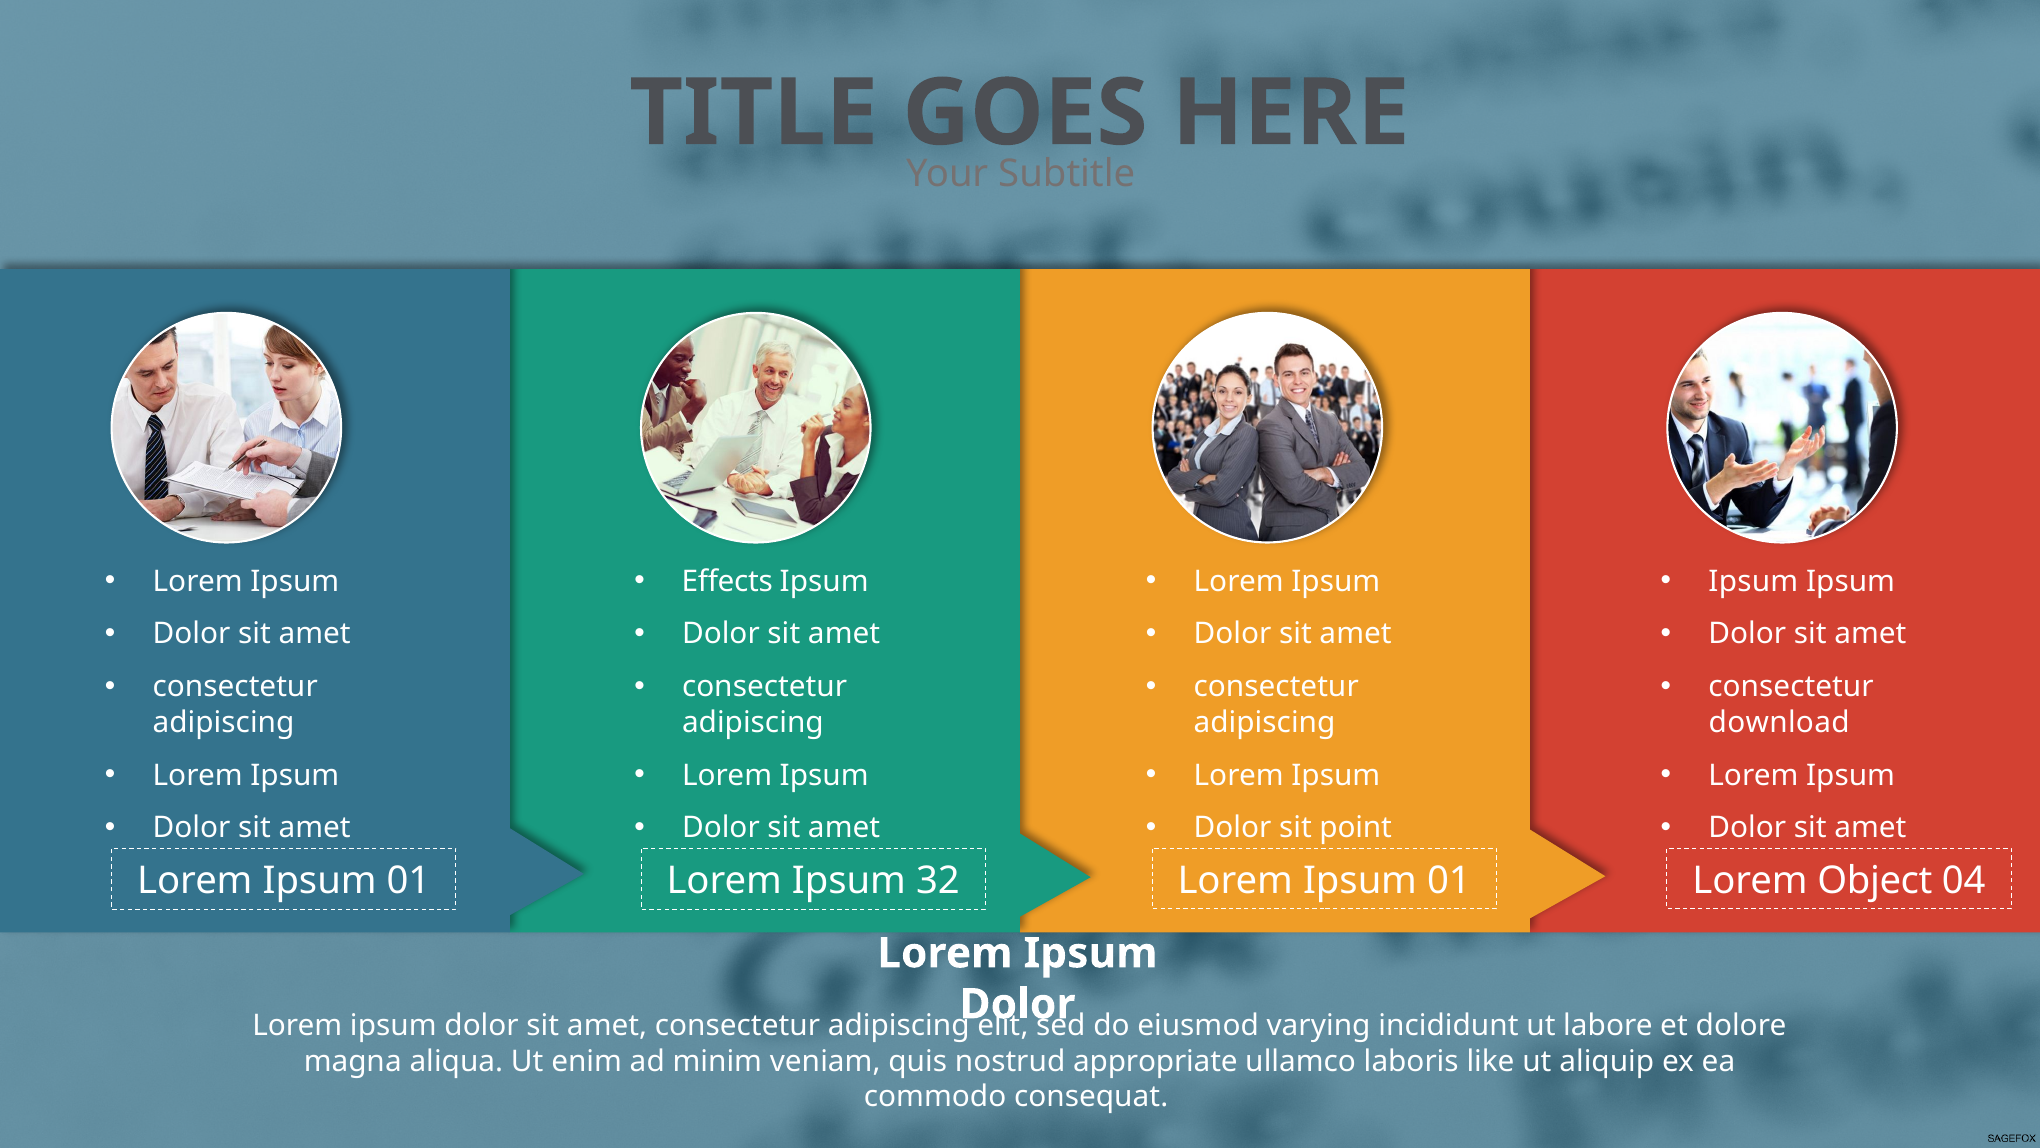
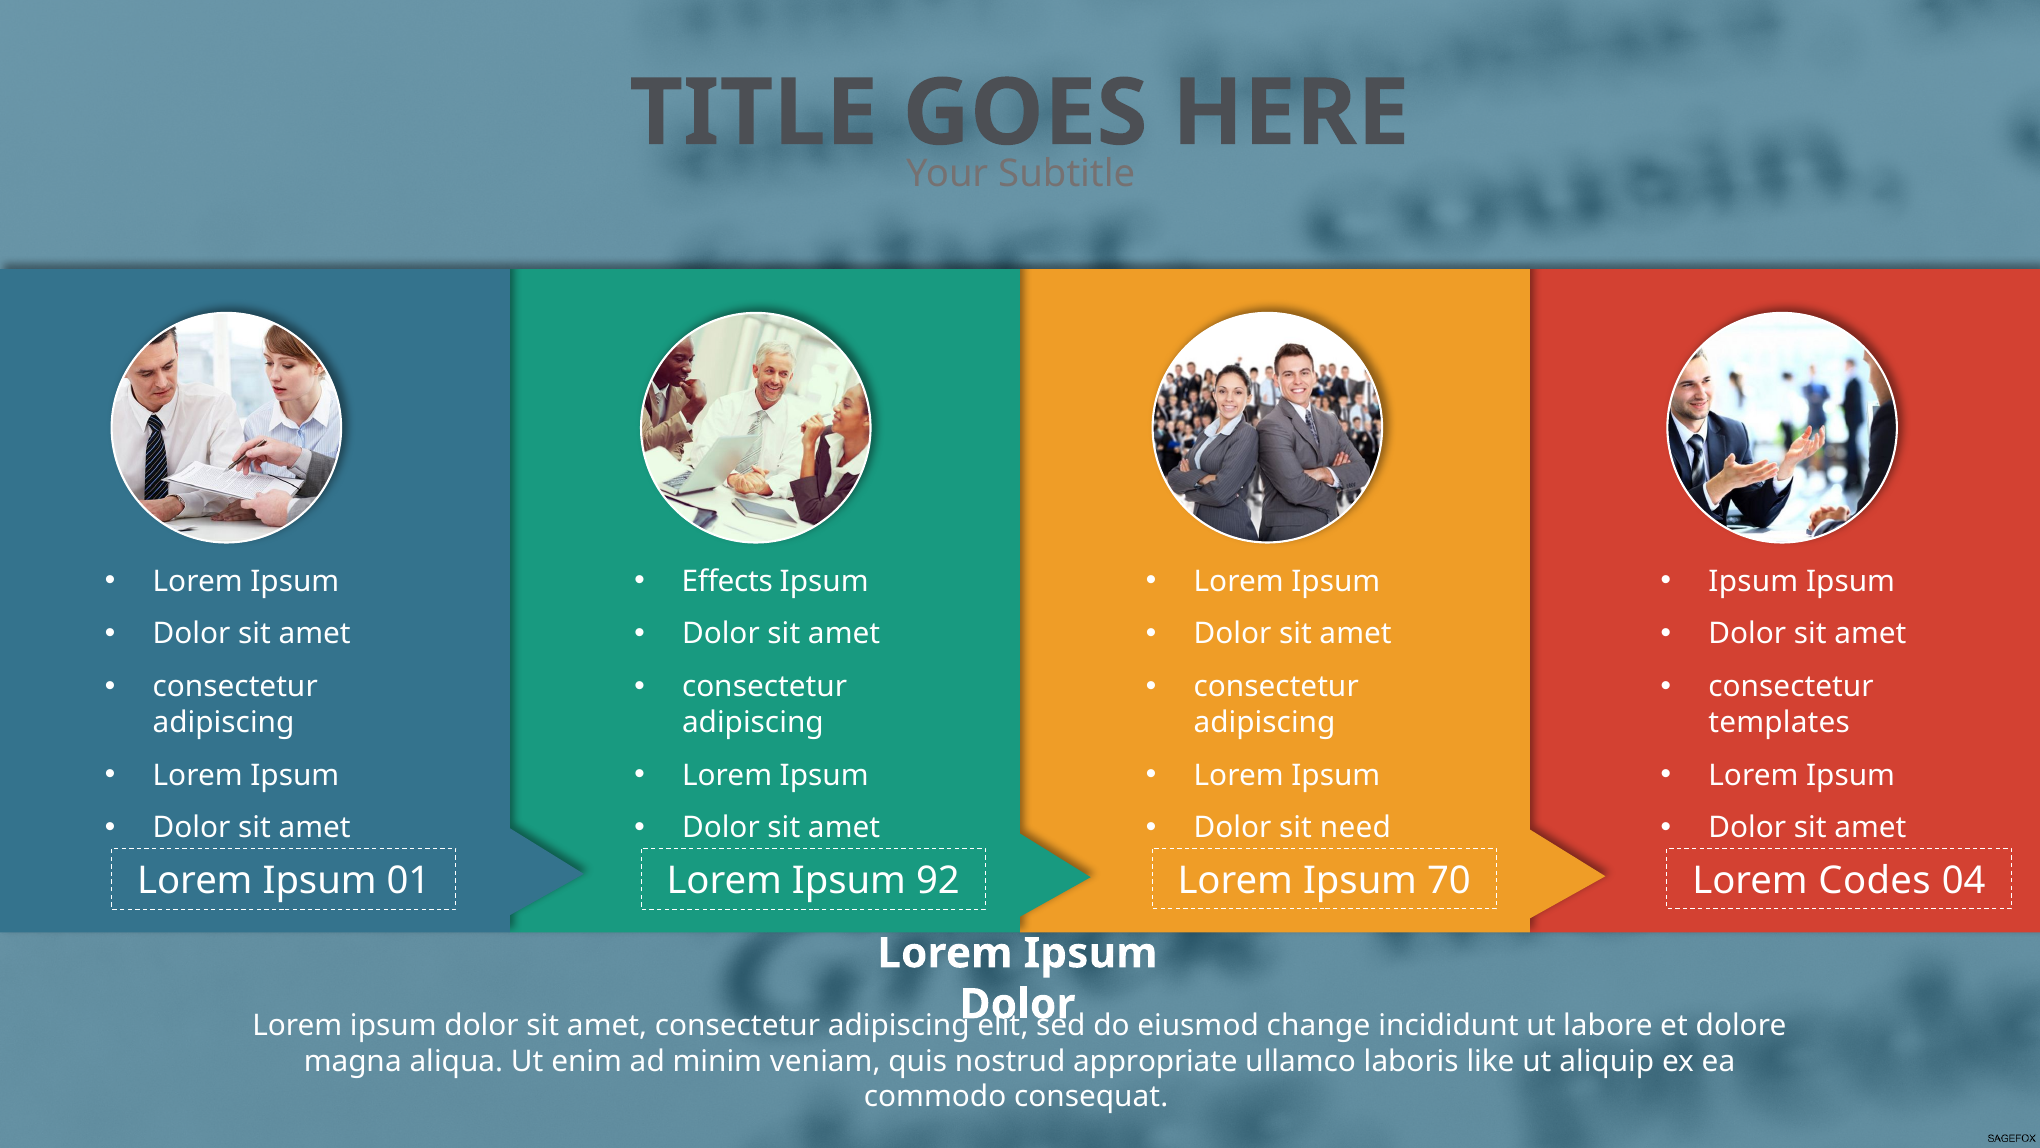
download: download -> templates
point: point -> need
32: 32 -> 92
01 at (1449, 881): 01 -> 70
Object: Object -> Codes
varying: varying -> change
